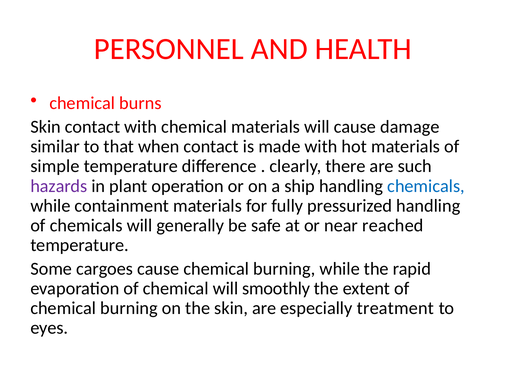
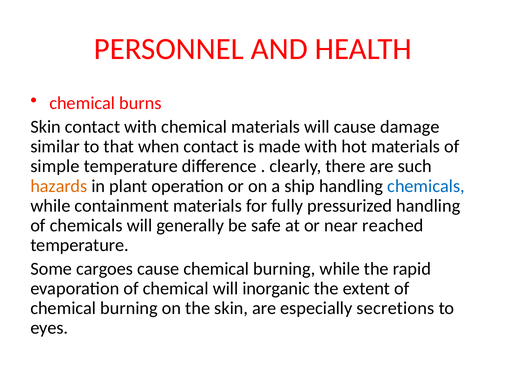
hazards colour: purple -> orange
smoothly: smoothly -> inorganic
treatment: treatment -> secretions
